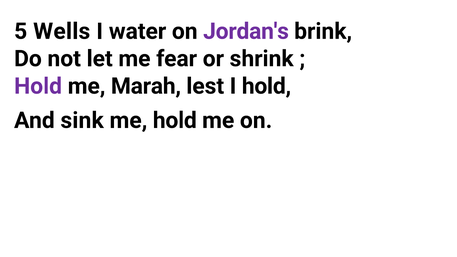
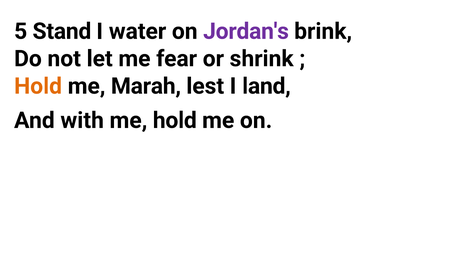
Wells: Wells -> Stand
Hold at (38, 86) colour: purple -> orange
I hold: hold -> land
sink: sink -> with
